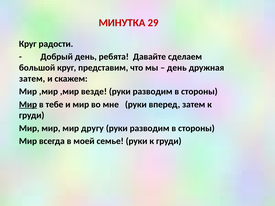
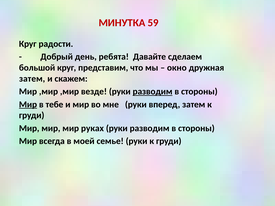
29: 29 -> 59
день at (177, 68): день -> окно
разводим at (153, 92) underline: none -> present
другу: другу -> руках
